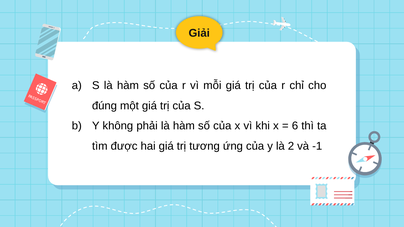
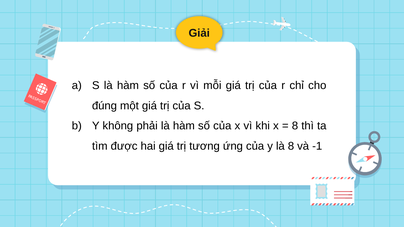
6 at (295, 126): 6 -> 8
là 2: 2 -> 8
